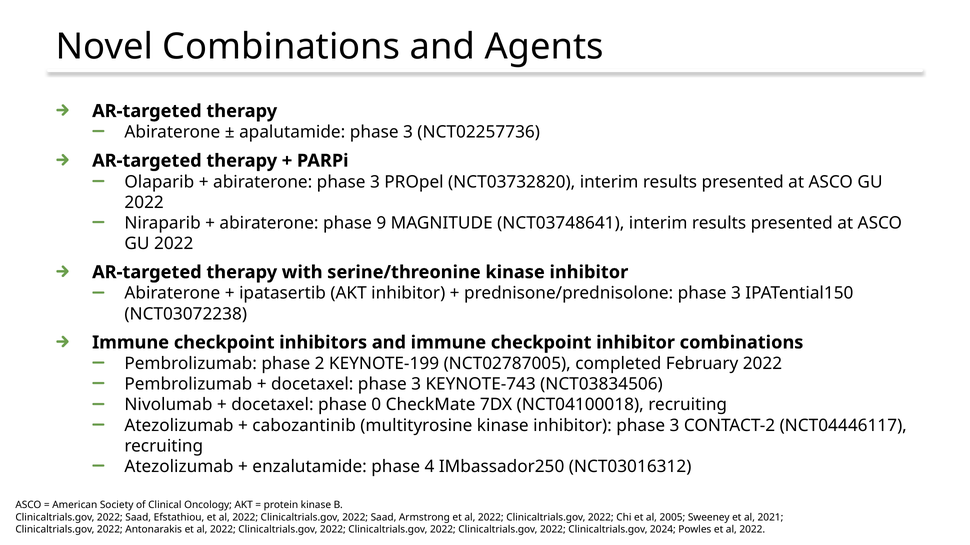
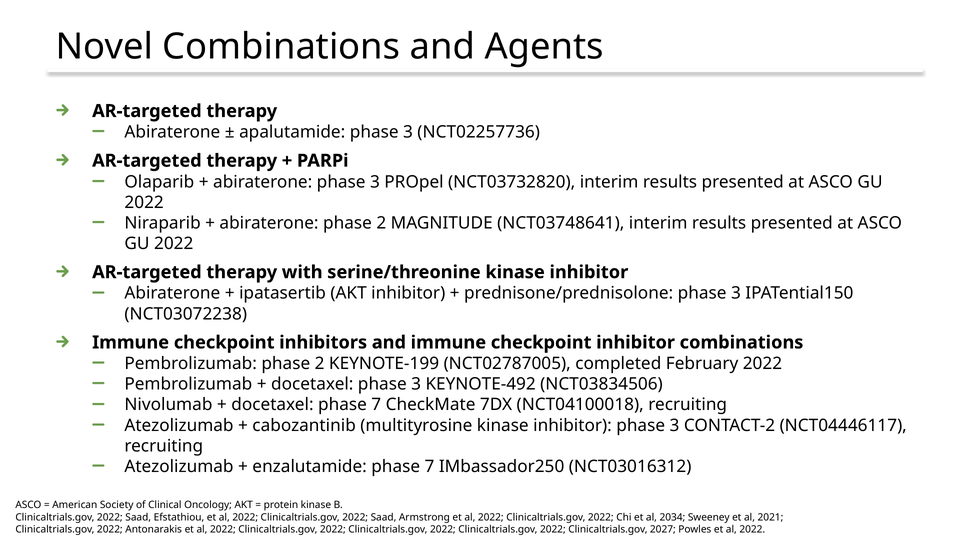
abiraterone phase 9: 9 -> 2
KEYNOTE-743: KEYNOTE-743 -> KEYNOTE-492
docetaxel phase 0: 0 -> 7
enzalutamide phase 4: 4 -> 7
2005: 2005 -> 2034
2024: 2024 -> 2027
